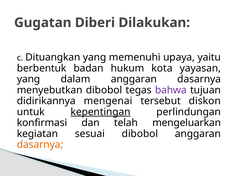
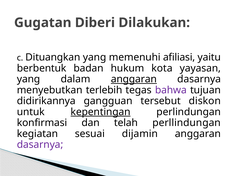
upaya: upaya -> afiliasi
anggaran at (134, 79) underline: none -> present
menyebutkan dibobol: dibobol -> terlebih
mengenai: mengenai -> gangguan
mengeluarkan: mengeluarkan -> perllindungan
sesuai dibobol: dibobol -> dijamin
dasarnya at (40, 145) colour: orange -> purple
